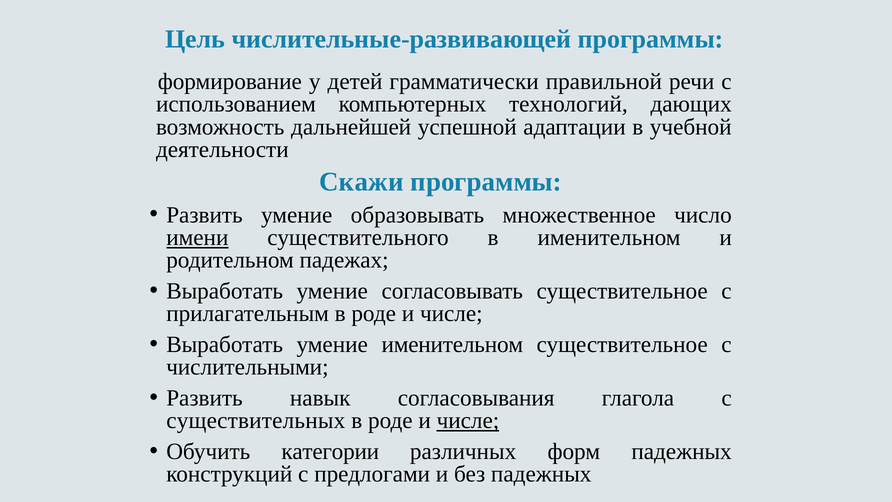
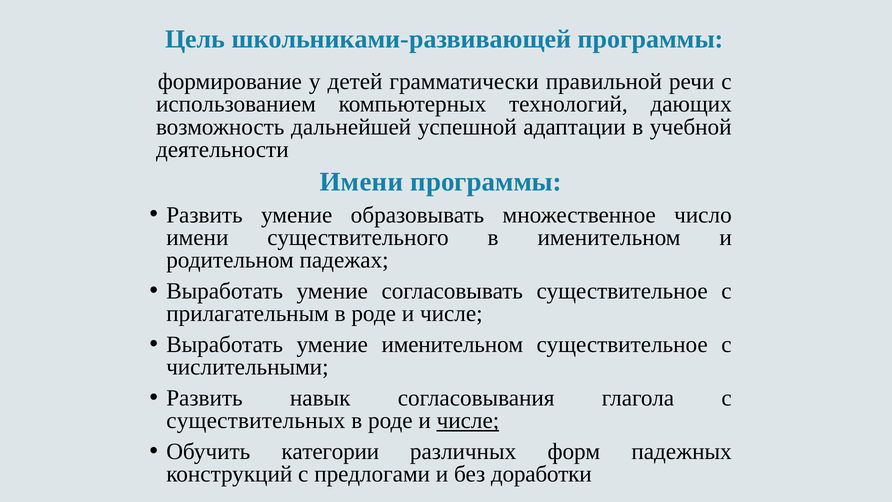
числительные-развивающей: числительные-развивающей -> школьниками-развивающей
Скажи at (361, 182): Скажи -> Имени
имени at (197, 237) underline: present -> none
без падежных: падежных -> доработки
